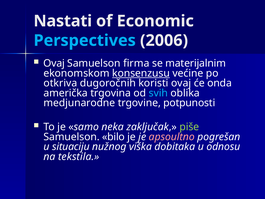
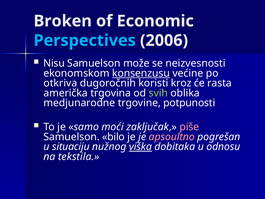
Nastati: Nastati -> Broken
Ovaj at (54, 63): Ovaj -> Nisu
firma: firma -> može
materijalnim: materijalnim -> neizvesnosti
koristi ovaj: ovaj -> kroz
onda: onda -> rasta
svih colour: light blue -> light green
neka: neka -> moći
piše colour: light green -> pink
viška underline: none -> present
